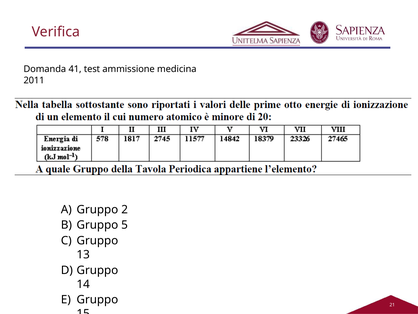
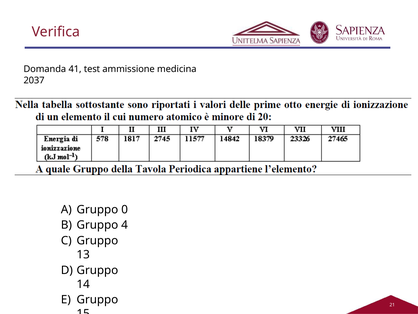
2011: 2011 -> 2037
2: 2 -> 0
5: 5 -> 4
